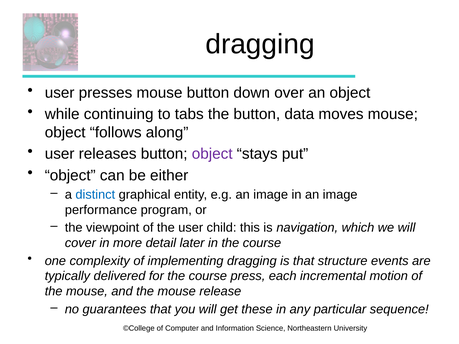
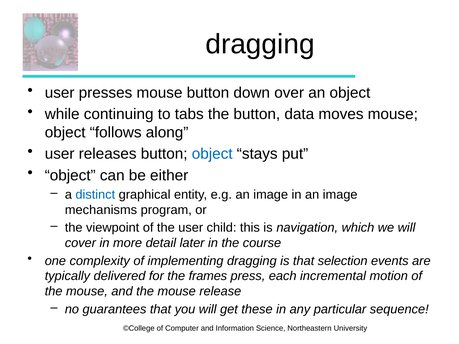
object at (212, 154) colour: purple -> blue
performance: performance -> mechanisms
structure: structure -> selection
for the course: course -> frames
